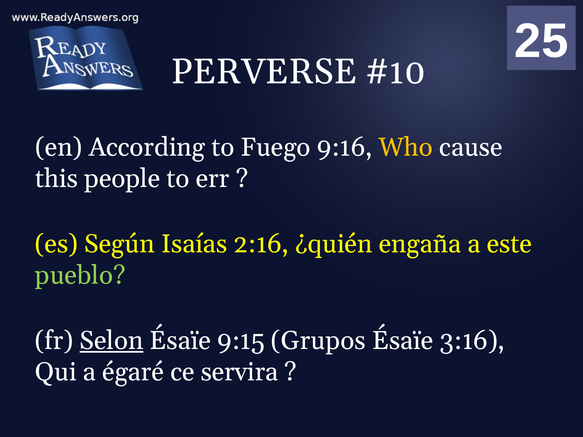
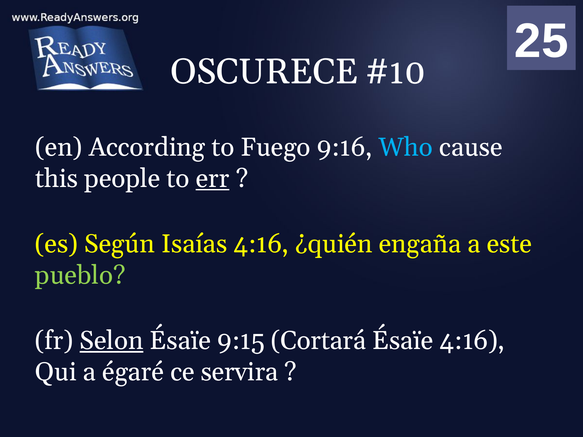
PERVERSE: PERVERSE -> OSCURECE
Who colour: yellow -> light blue
err underline: none -> present
Isaías 2:16: 2:16 -> 4:16
Grupos: Grupos -> Cortará
Ésaïe 3:16: 3:16 -> 4:16
